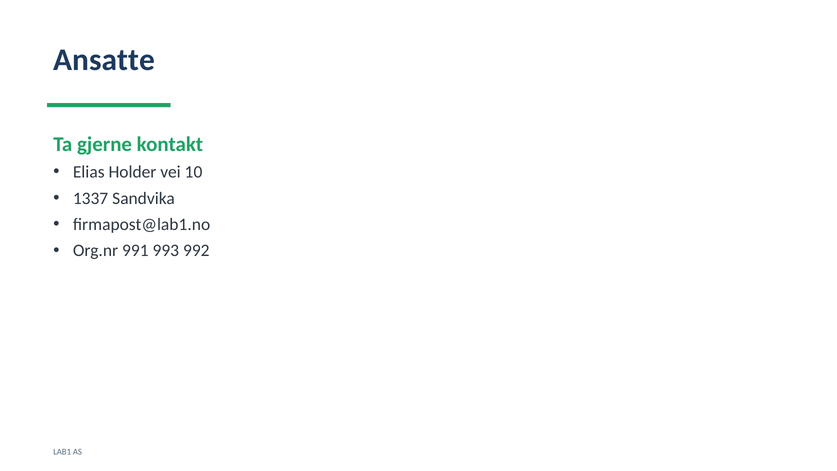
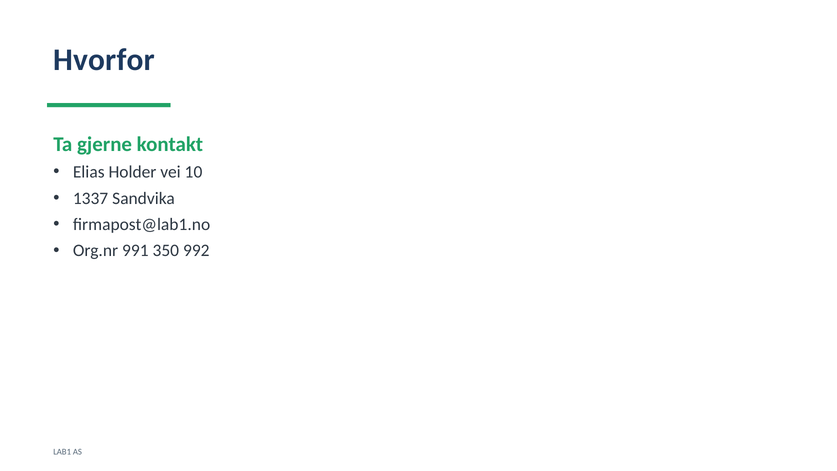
Ansatte: Ansatte -> Hvorfor
993: 993 -> 350
